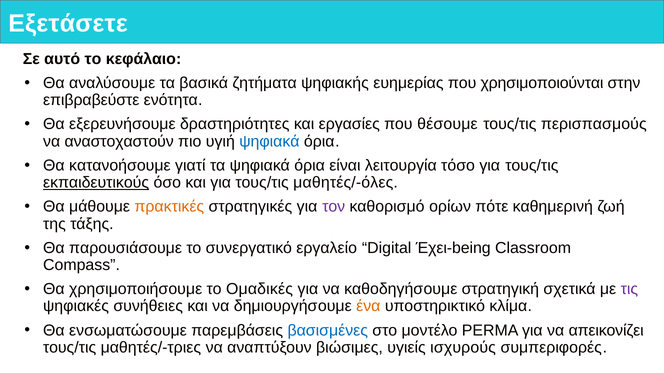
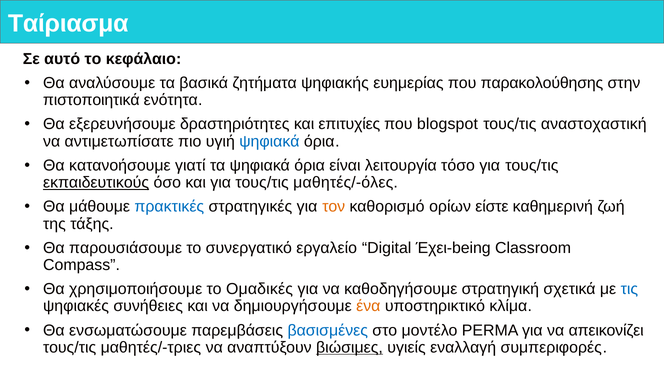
Εξετάσετε: Εξετάσετε -> Ταίριασμα
χρησιμοποιούνται: χρησιμοποιούνται -> παρακολούθησης
επιβραβεύστε: επιβραβεύστε -> πιστοποιητικά
εργασίες: εργασίες -> επιτυχίες
θέσουμε: θέσουμε -> blogspot
περισπασμούς: περισπασμούς -> αναστοχαστική
αναστοχαστούν: αναστοχαστούν -> αντιμετωπίσατε
πρακτικές colour: orange -> blue
τον colour: purple -> orange
πότε: πότε -> είστε
τις colour: purple -> blue
βιώσιμες underline: none -> present
ισχυρούς: ισχυρούς -> εναλλαγή
